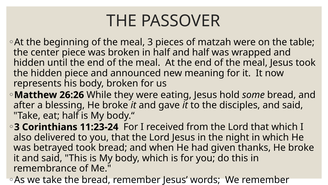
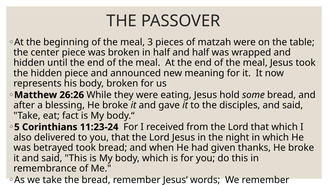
eat half: half -> fact
3 at (17, 127): 3 -> 5
